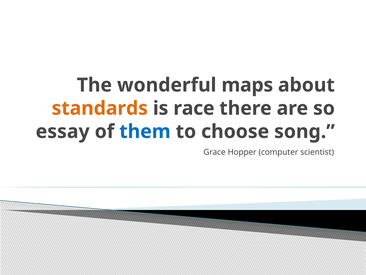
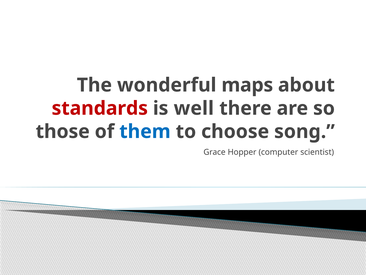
standards colour: orange -> red
race: race -> well
essay: essay -> those
